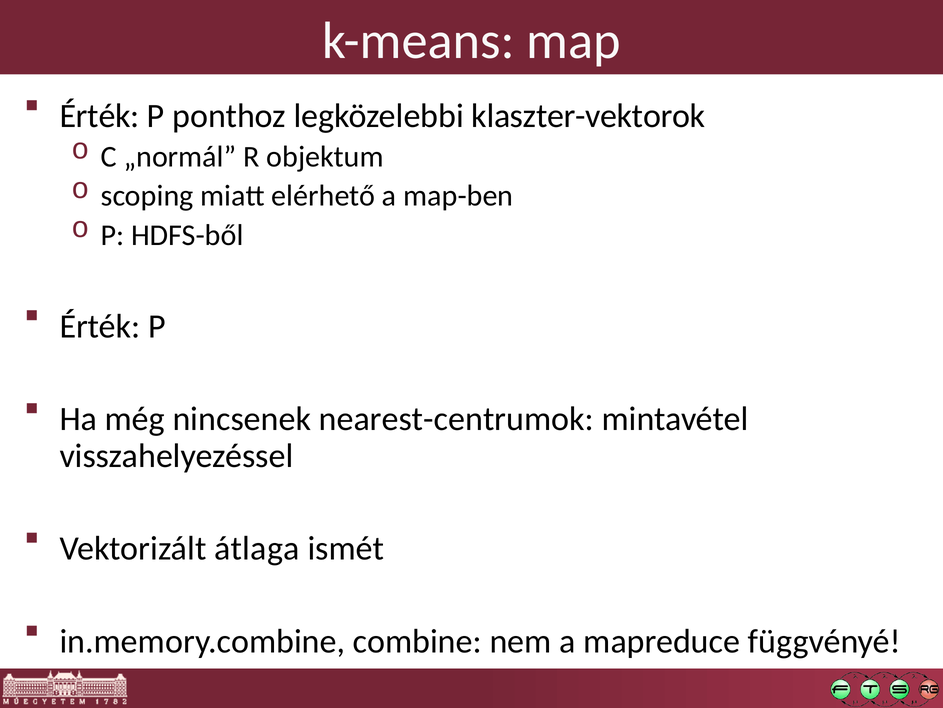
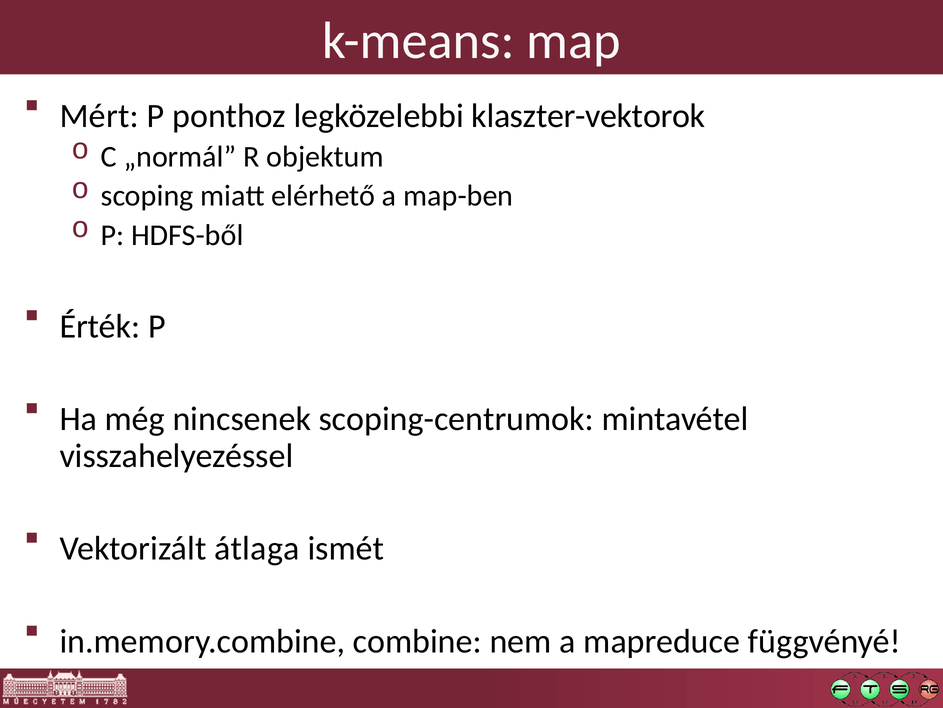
Érték at (99, 116): Érték -> Mért
nearest-centrumok: nearest-centrumok -> scoping-centrumok
